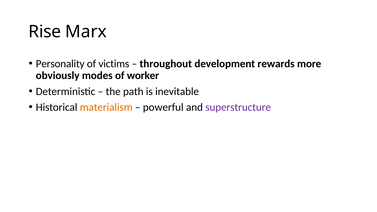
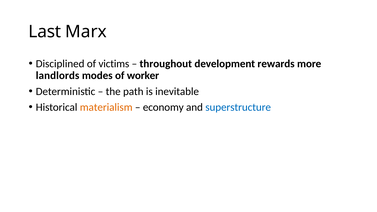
Rise: Rise -> Last
Personality: Personality -> Disciplined
obviously: obviously -> landlords
powerful: powerful -> economy
superstructure colour: purple -> blue
